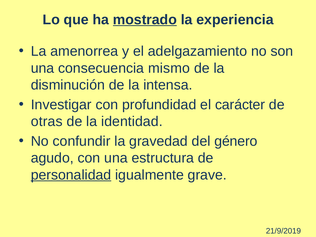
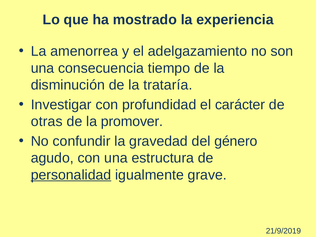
mostrado underline: present -> none
mismo: mismo -> tiempo
intensa: intensa -> trataría
identidad: identidad -> promover
